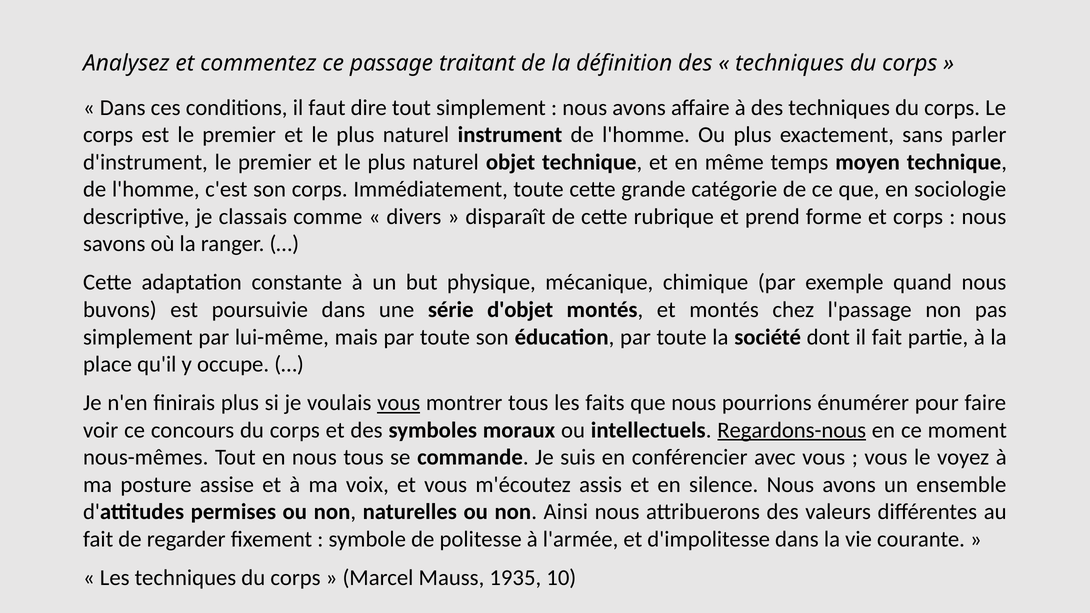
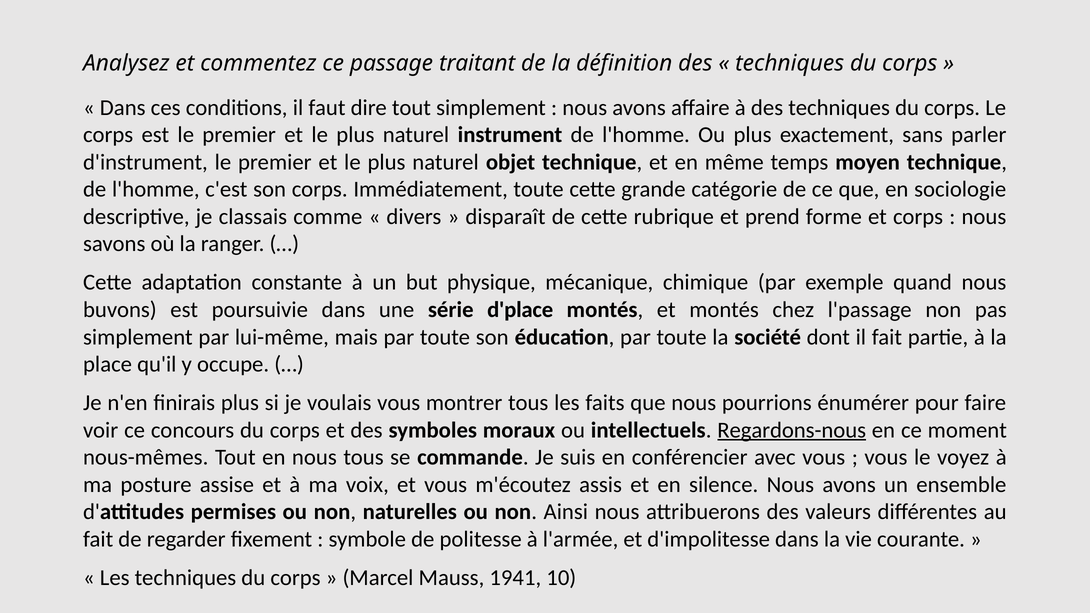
d'objet: d'objet -> d'place
vous at (399, 403) underline: present -> none
1935: 1935 -> 1941
